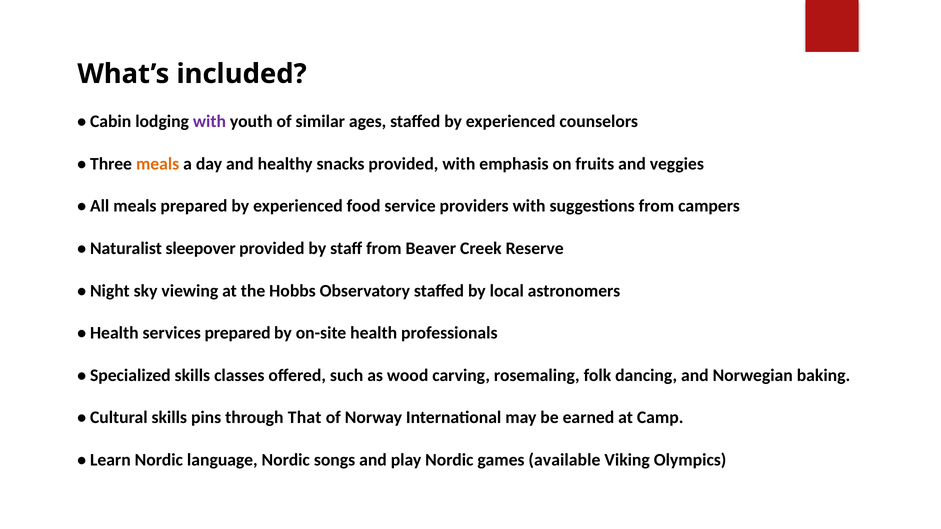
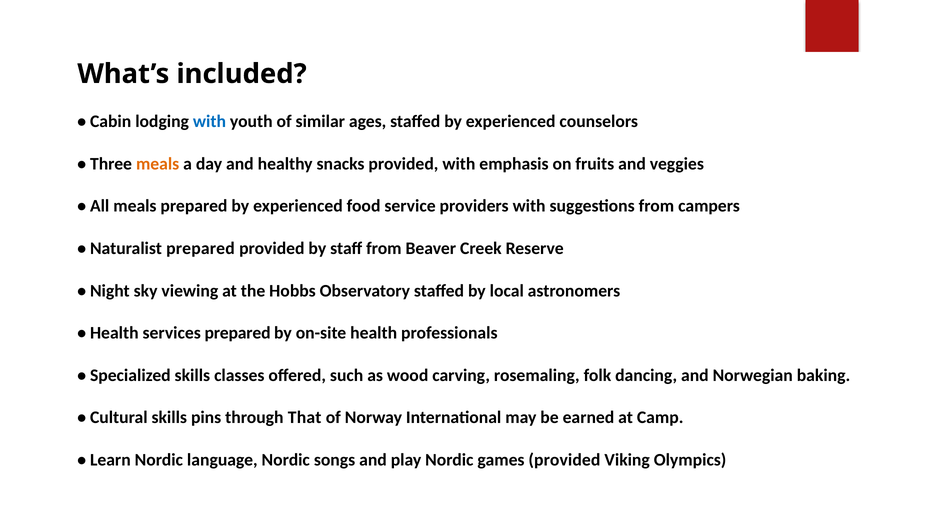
with at (209, 121) colour: purple -> blue
Naturalist sleepover: sleepover -> prepared
games available: available -> provided
